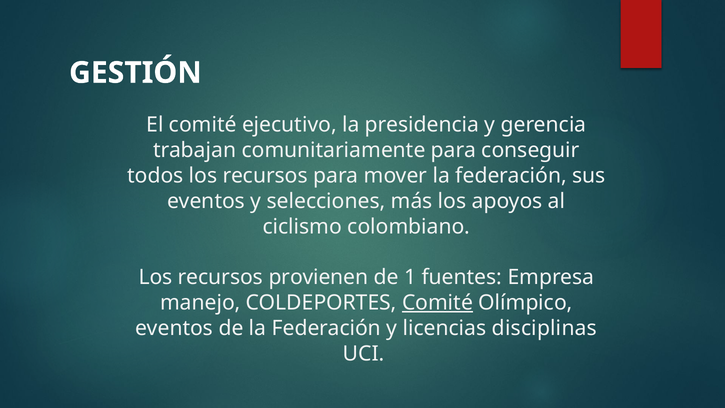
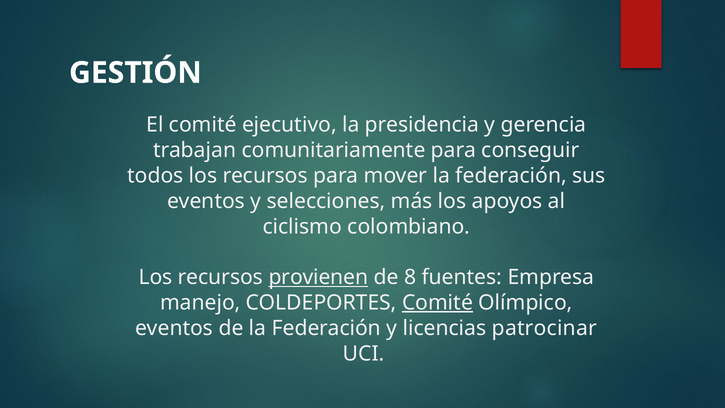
provienen underline: none -> present
1: 1 -> 8
disciplinas: disciplinas -> patrocinar
